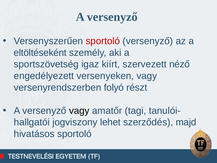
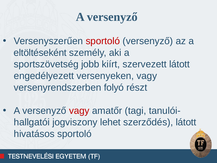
igaz: igaz -> jobb
szervezett néző: néző -> látott
vagy at (79, 111) colour: black -> red
szerződés majd: majd -> látott
